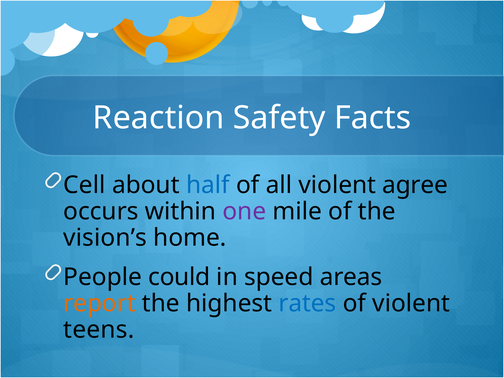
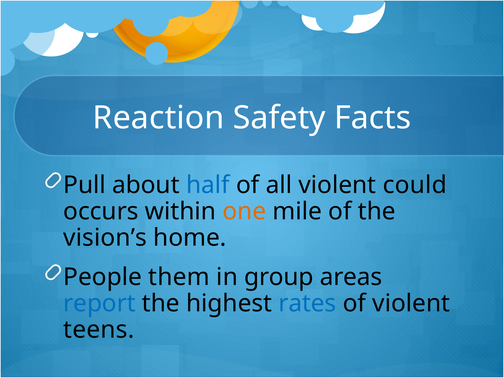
Cell: Cell -> Pull
agree: agree -> could
one colour: purple -> orange
could: could -> them
speed: speed -> group
report colour: orange -> blue
